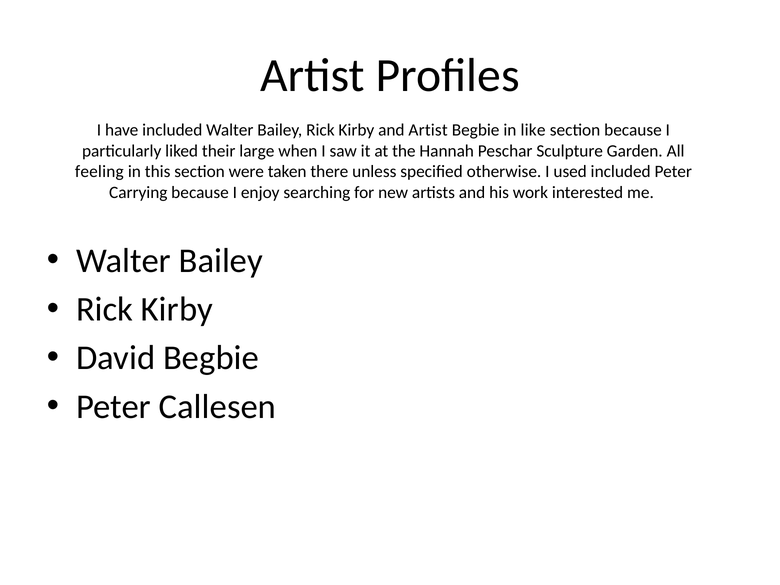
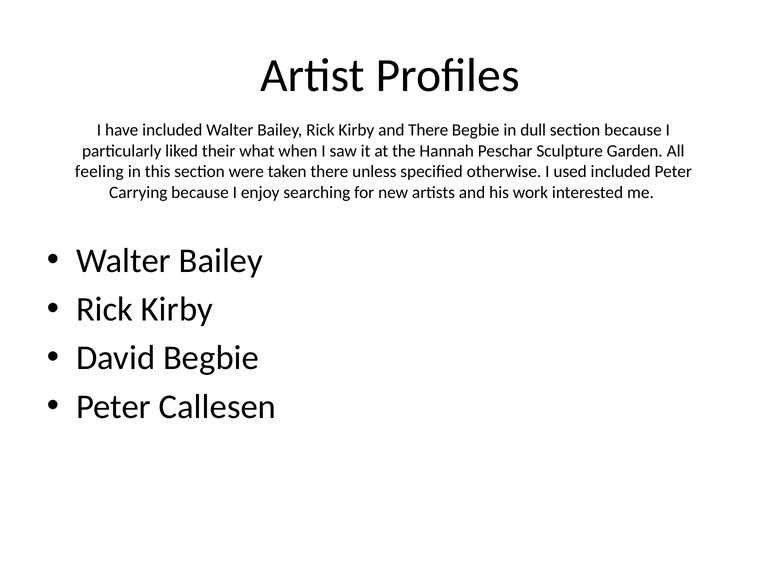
and Artist: Artist -> There
like: like -> dull
large: large -> what
